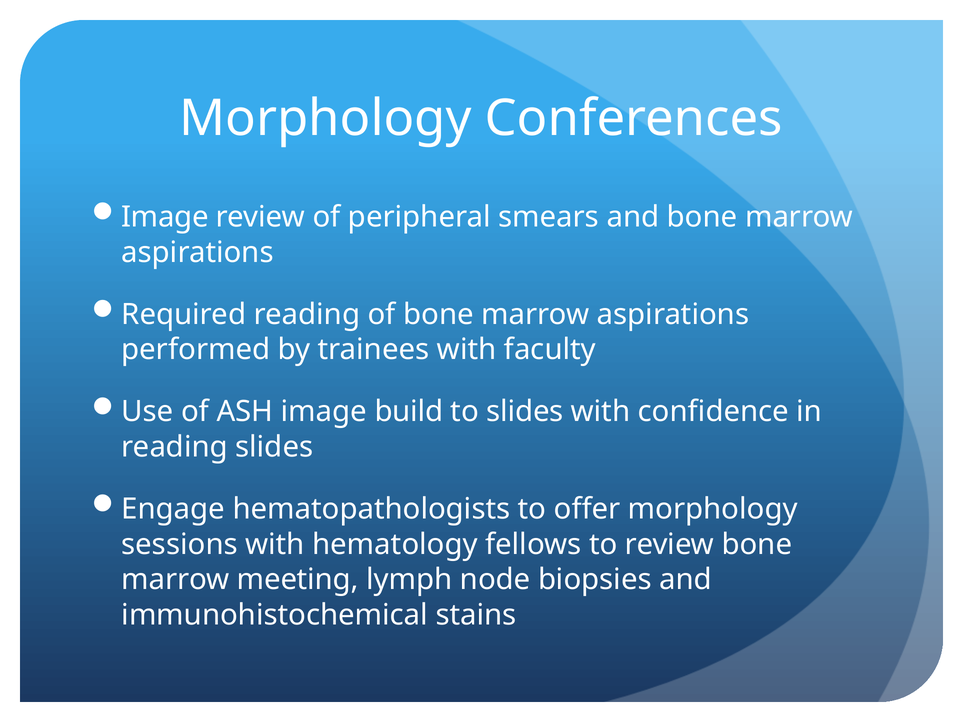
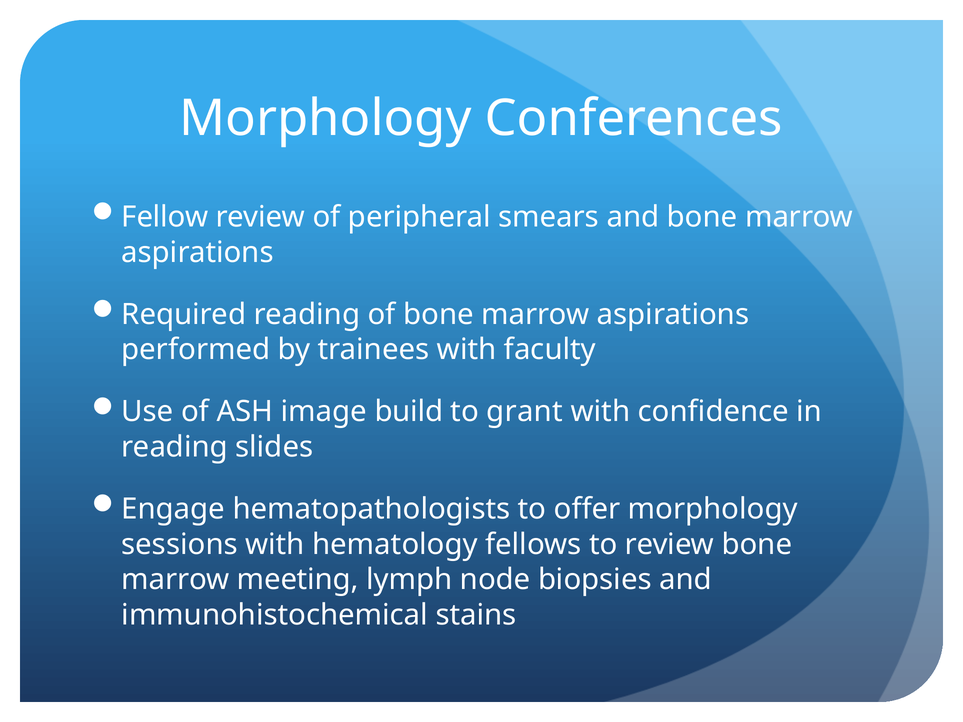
Image at (165, 217): Image -> Fellow
to slides: slides -> grant
